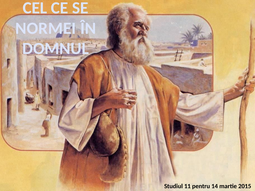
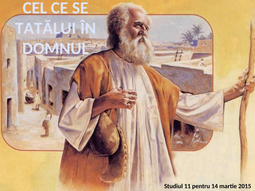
NORMEI: NORMEI -> TATĂLUI
